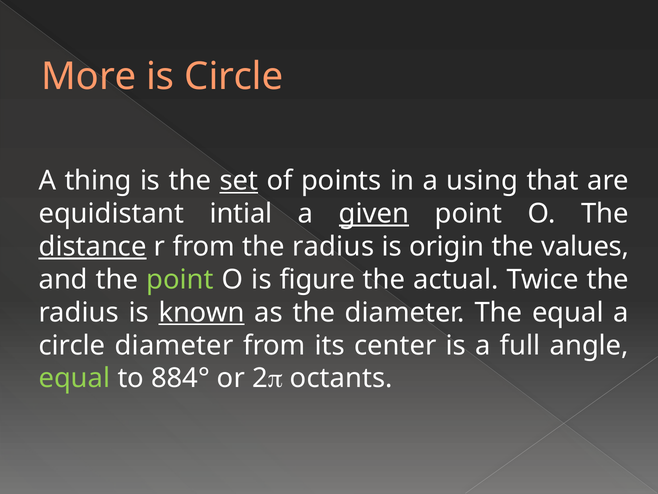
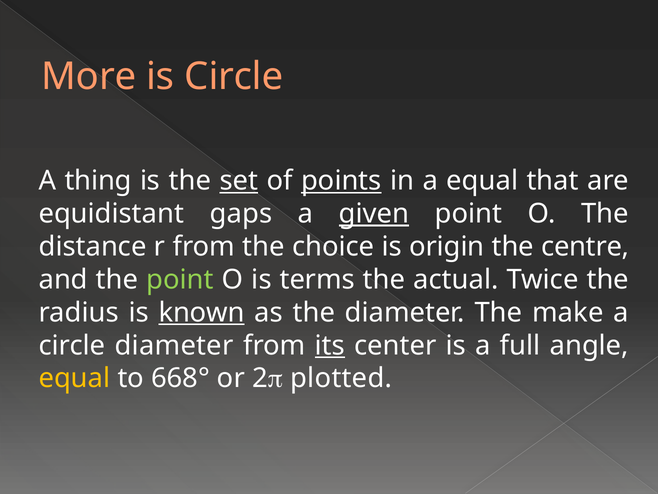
points underline: none -> present
a using: using -> equal
intial: intial -> gaps
distance underline: present -> none
from the radius: radius -> choice
values: values -> centre
figure: figure -> terms
The equal: equal -> make
its underline: none -> present
equal at (75, 378) colour: light green -> yellow
884°: 884° -> 668°
octants: octants -> plotted
